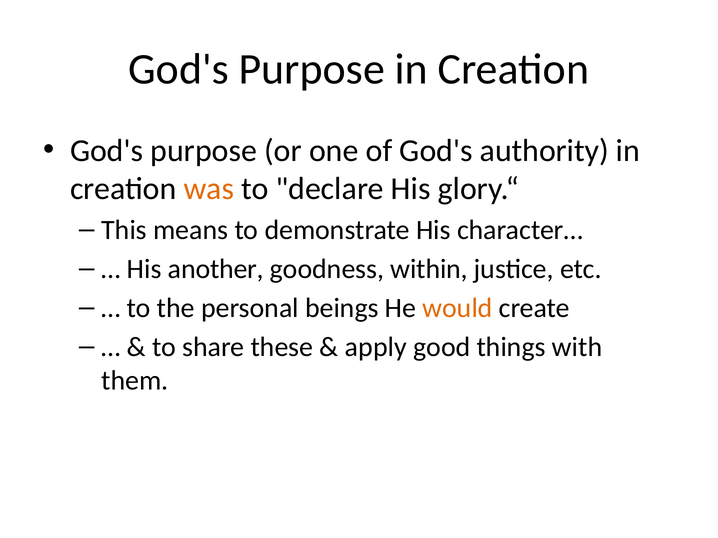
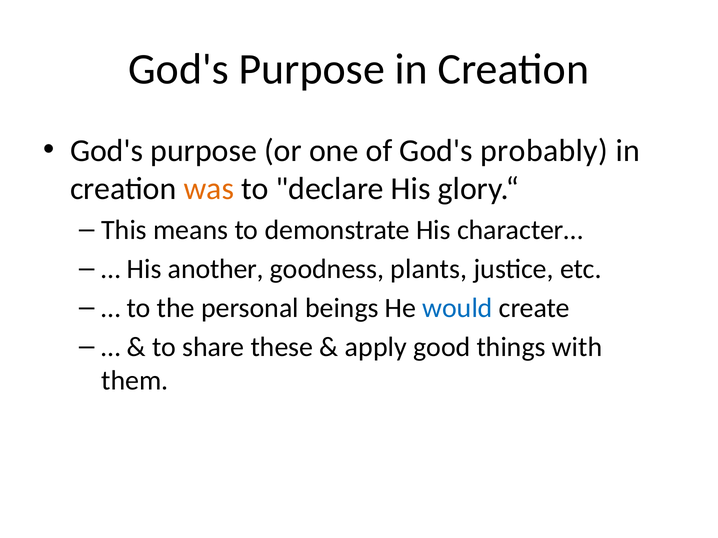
authority: authority -> probably
within: within -> plants
would colour: orange -> blue
